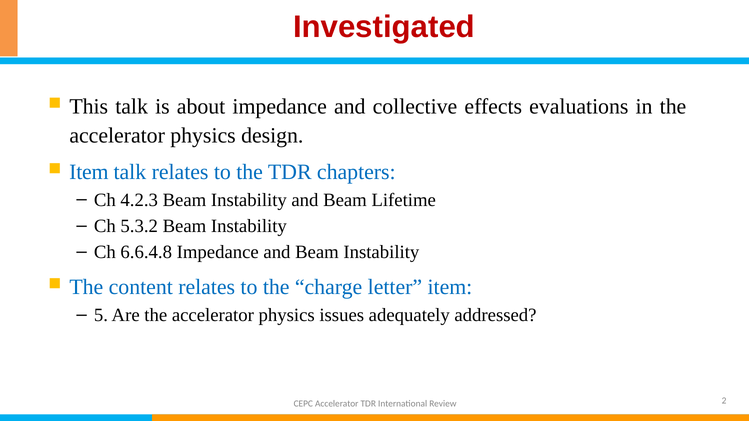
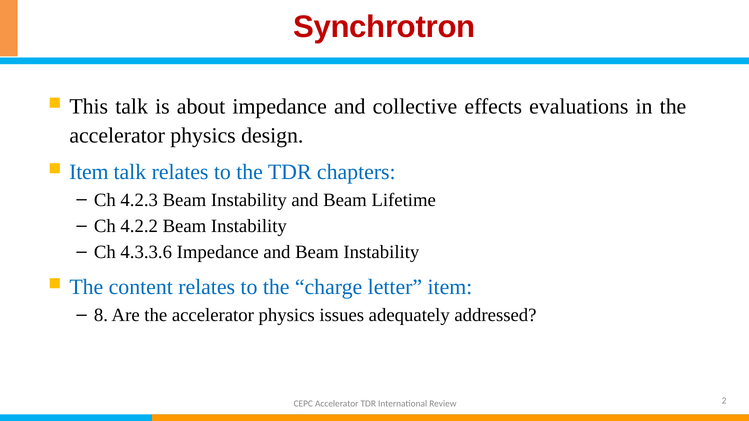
Investigated: Investigated -> Synchrotron
5.3.2: 5.3.2 -> 4.2.2
6.6.4.8: 6.6.4.8 -> 4.3.3.6
5: 5 -> 8
